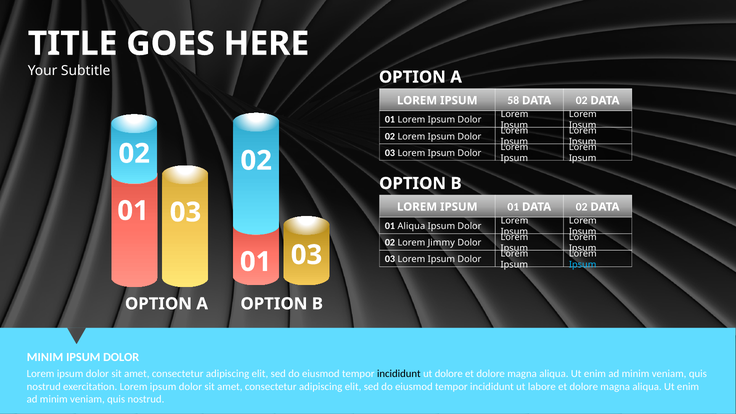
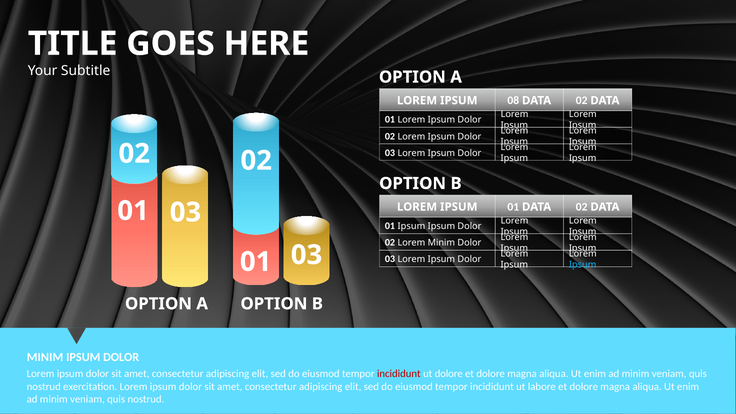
58: 58 -> 08
01 Aliqua: Aliqua -> Ipsum
Lorem Jimmy: Jimmy -> Minim
incididunt at (399, 374) colour: black -> red
